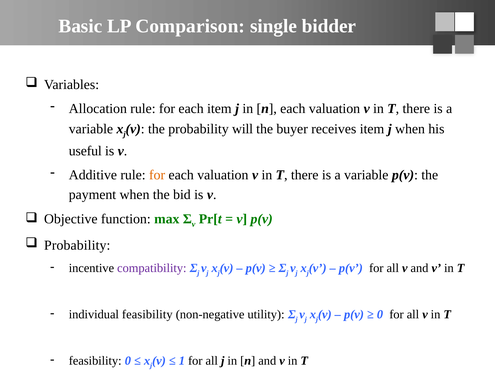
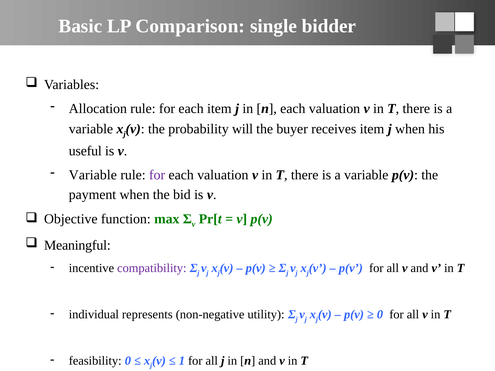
Additive at (93, 175): Additive -> Variable
for at (157, 175) colour: orange -> purple
Probability at (77, 245): Probability -> Meaningful
individual feasibility: feasibility -> represents
